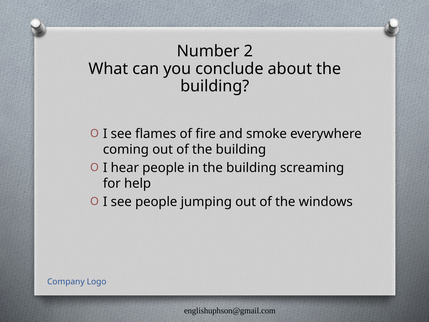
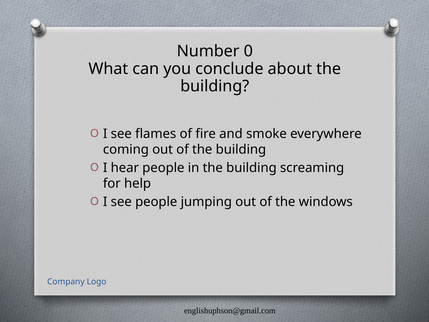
2: 2 -> 0
